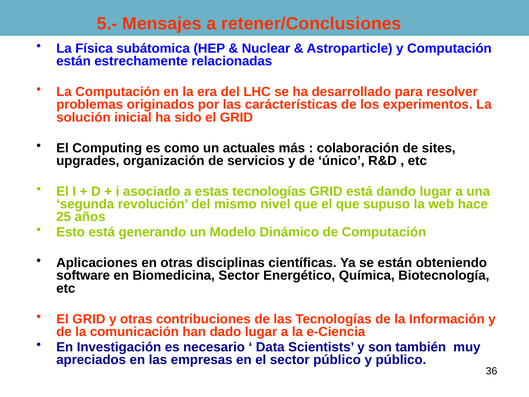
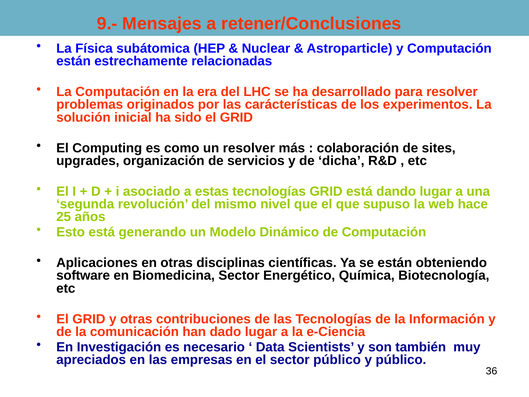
5.-: 5.- -> 9.-
un actuales: actuales -> resolver
único: único -> dicha
